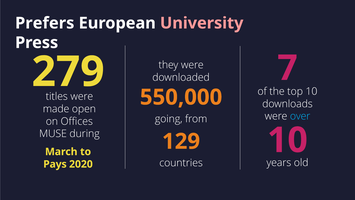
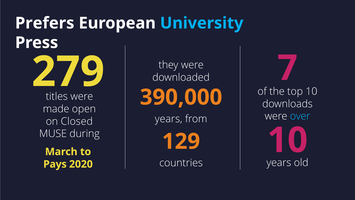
University colour: pink -> light blue
550,000: 550,000 -> 390,000
going at (169, 119): going -> years
Offices: Offices -> Closed
